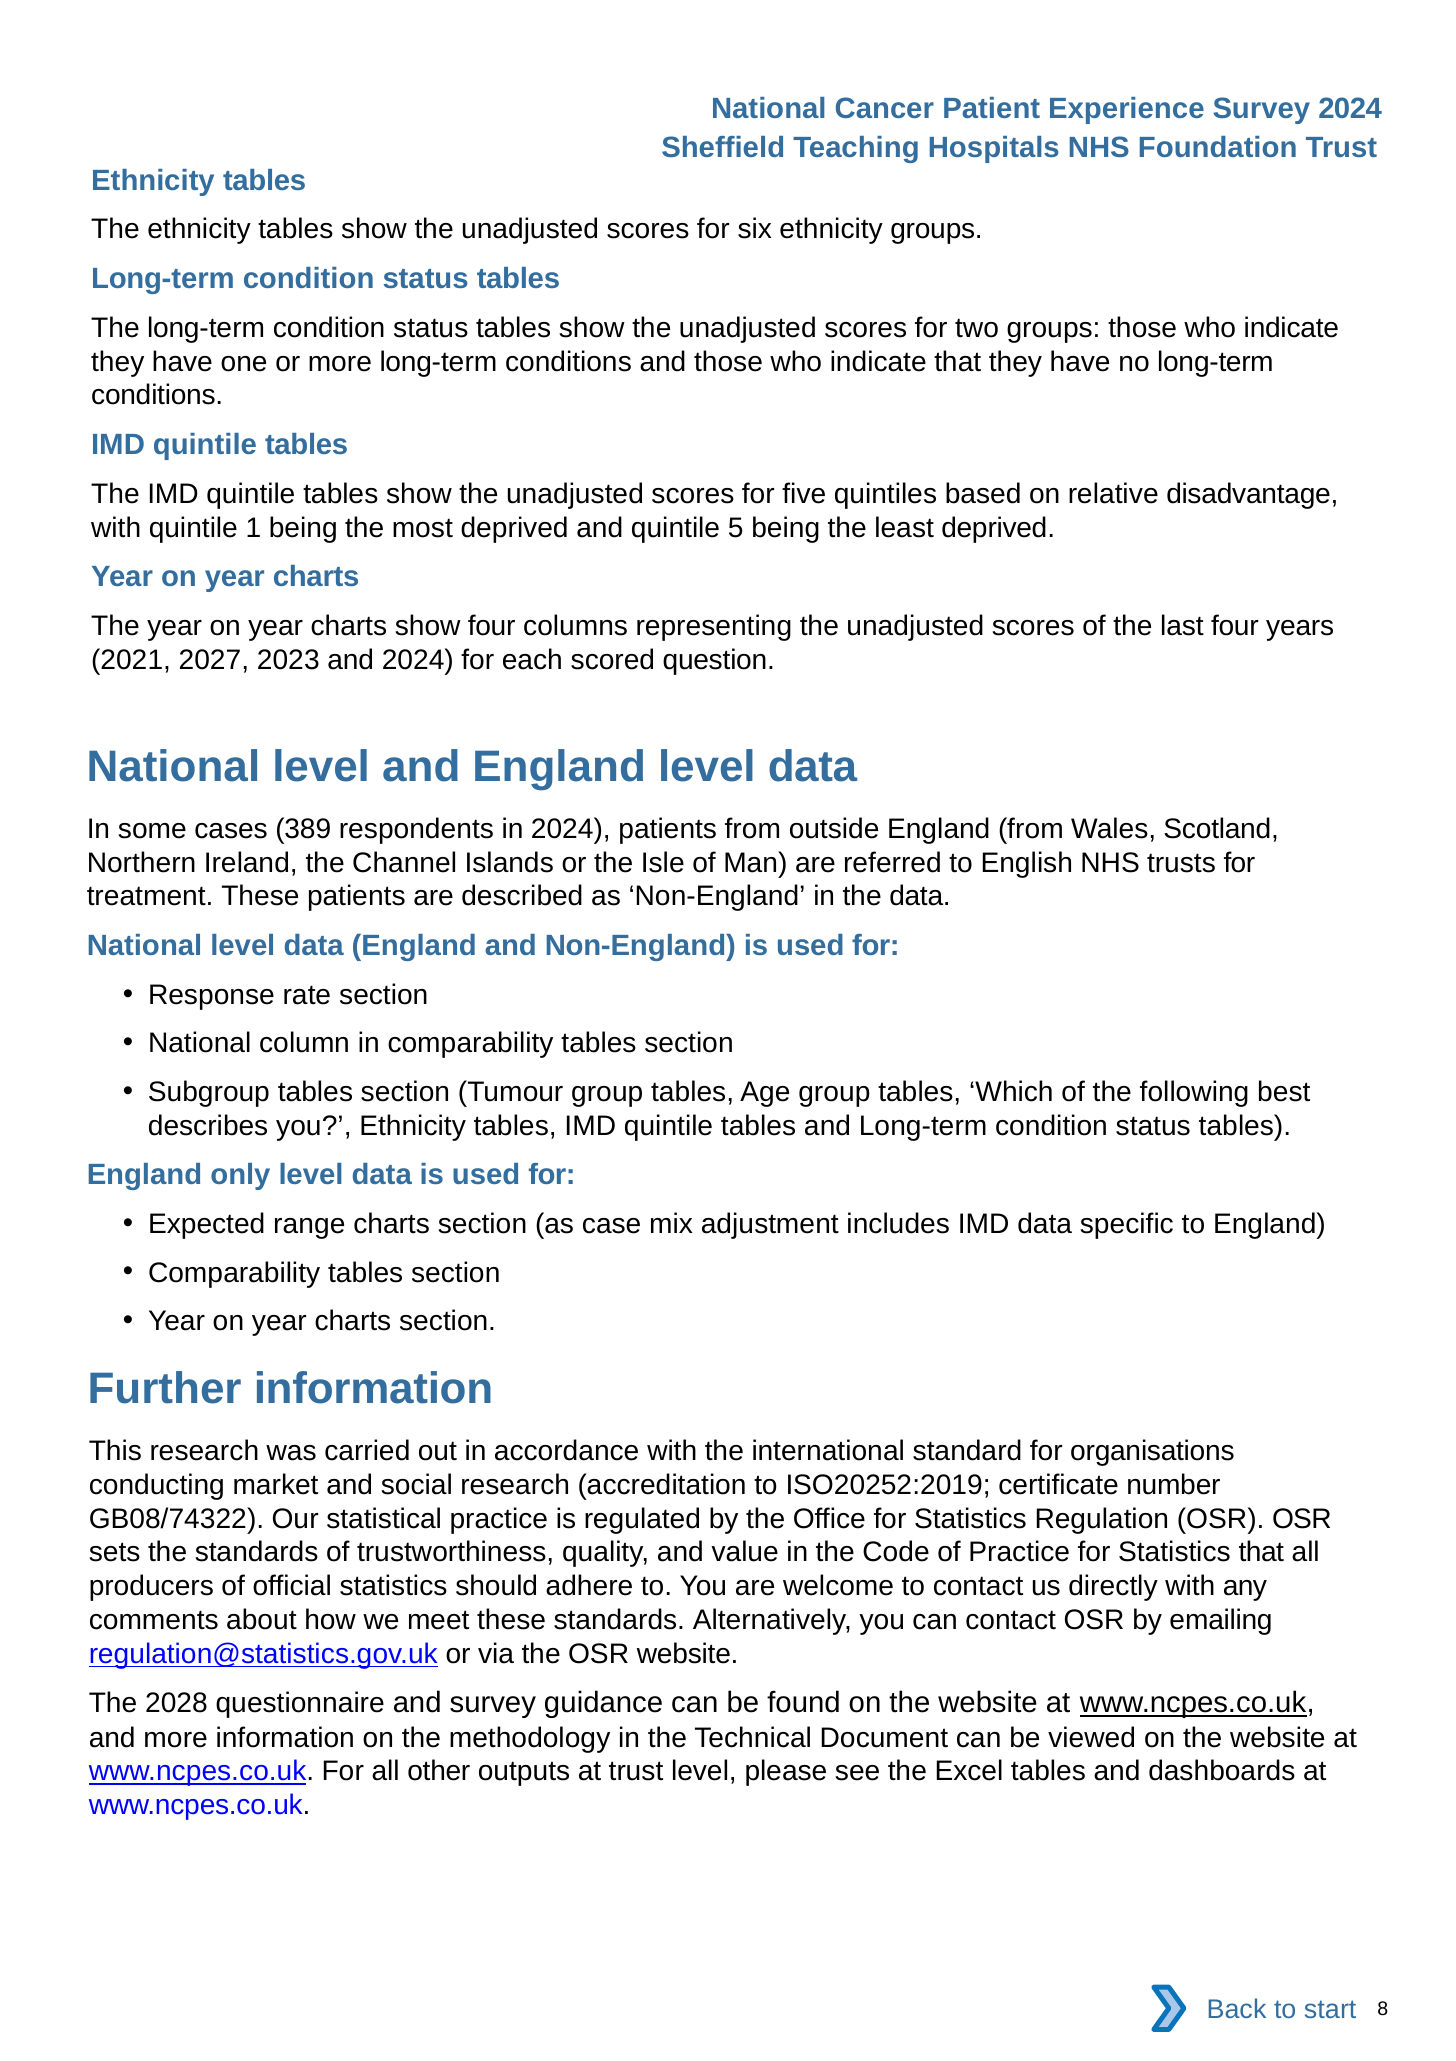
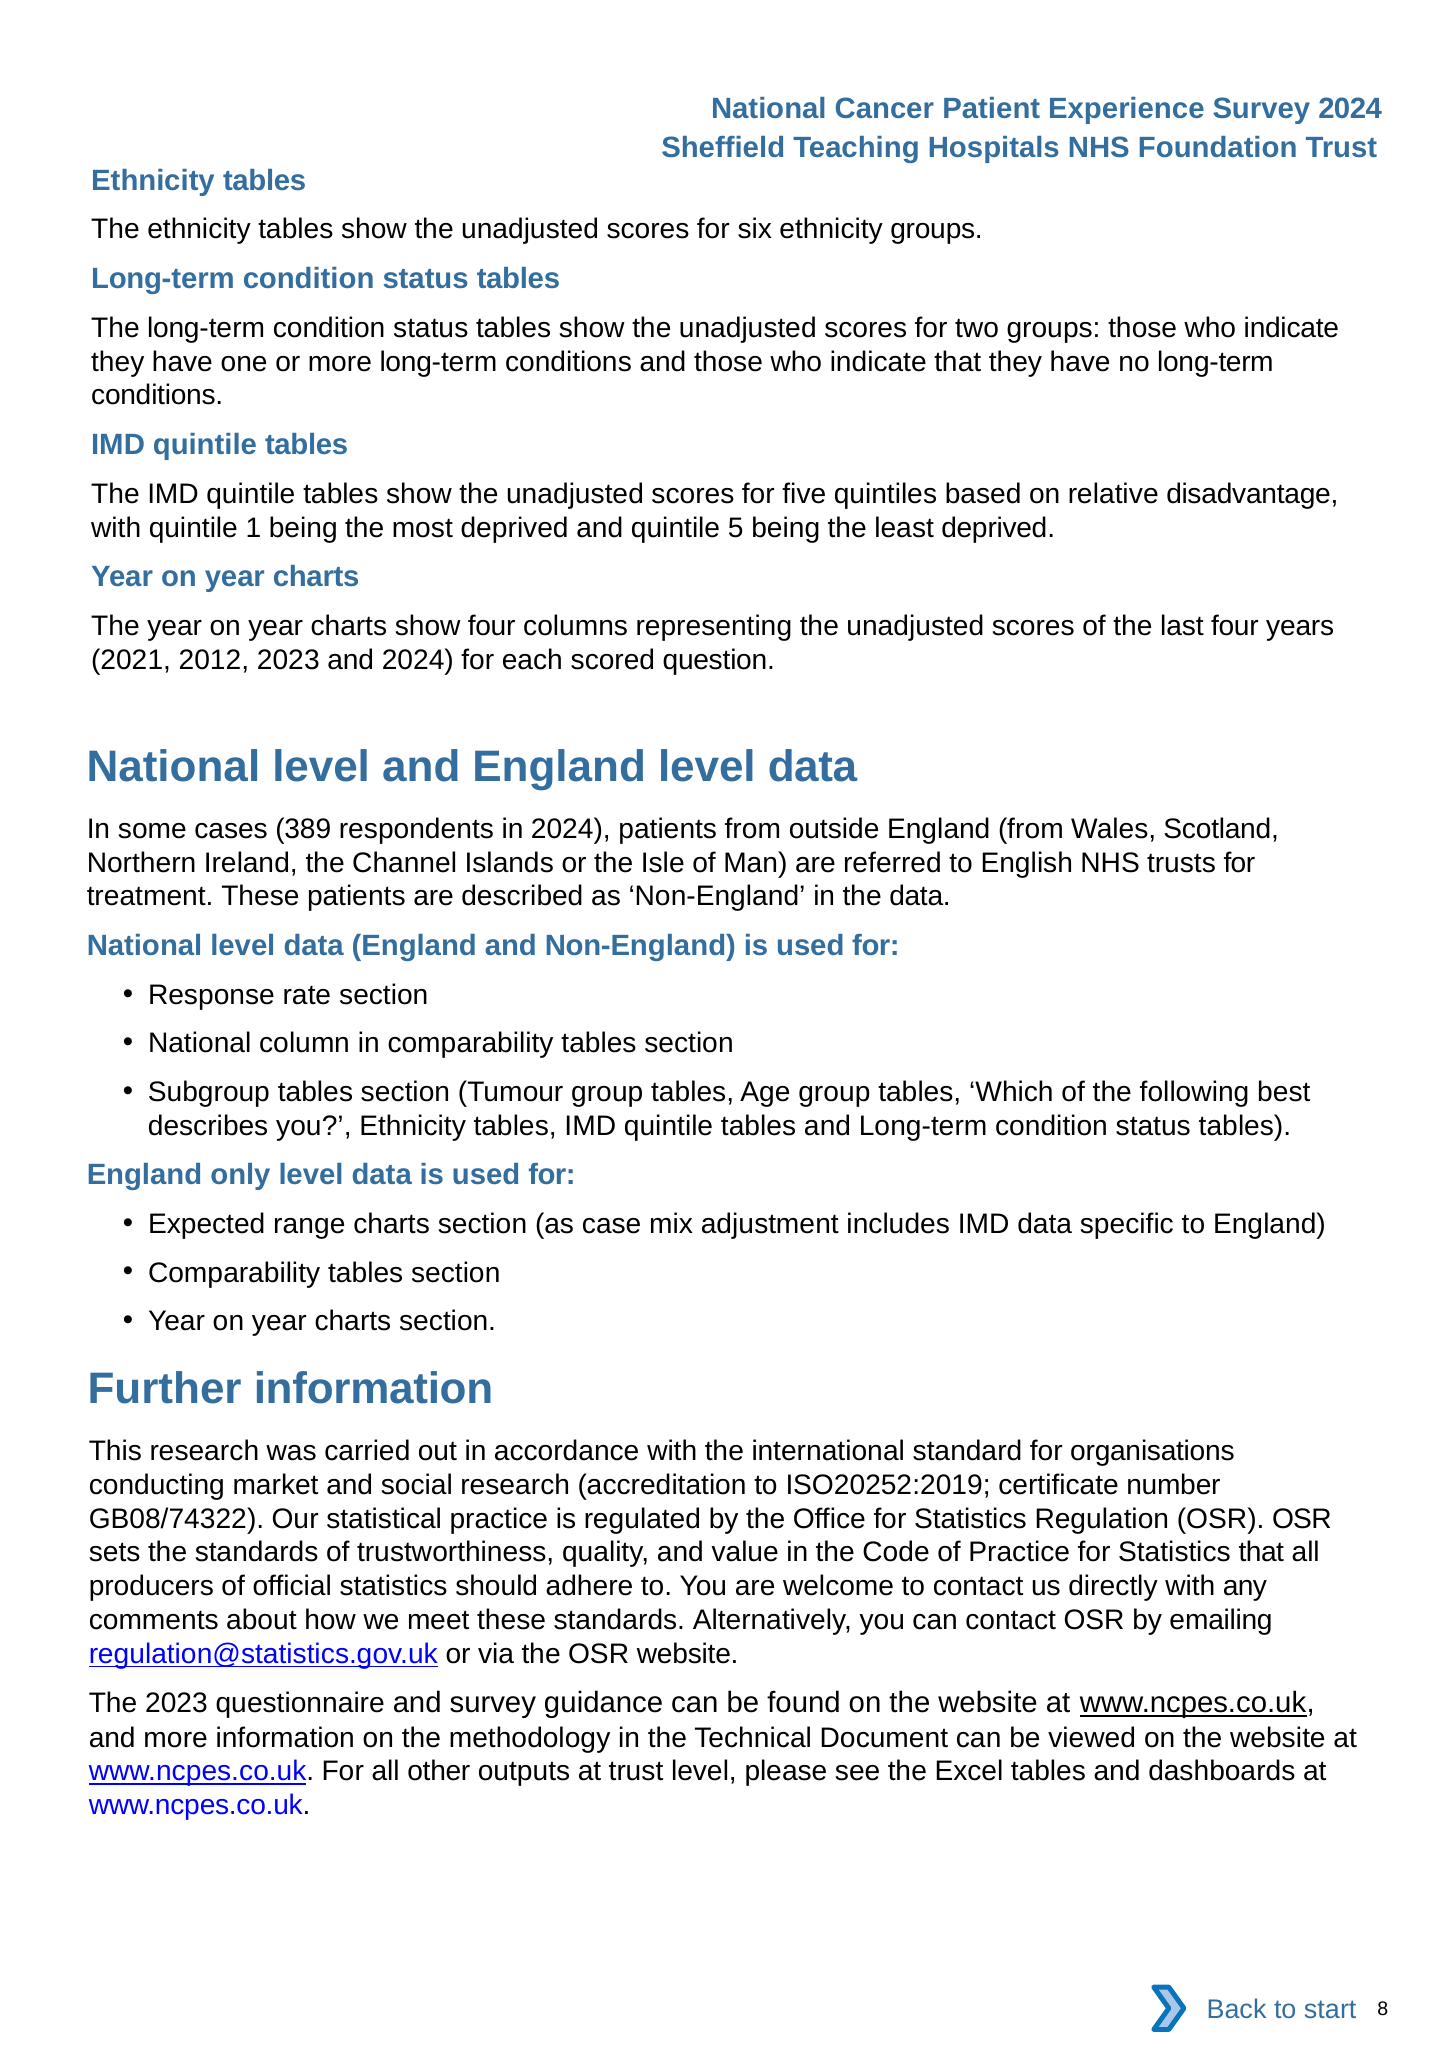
2027: 2027 -> 2012
The 2028: 2028 -> 2023
